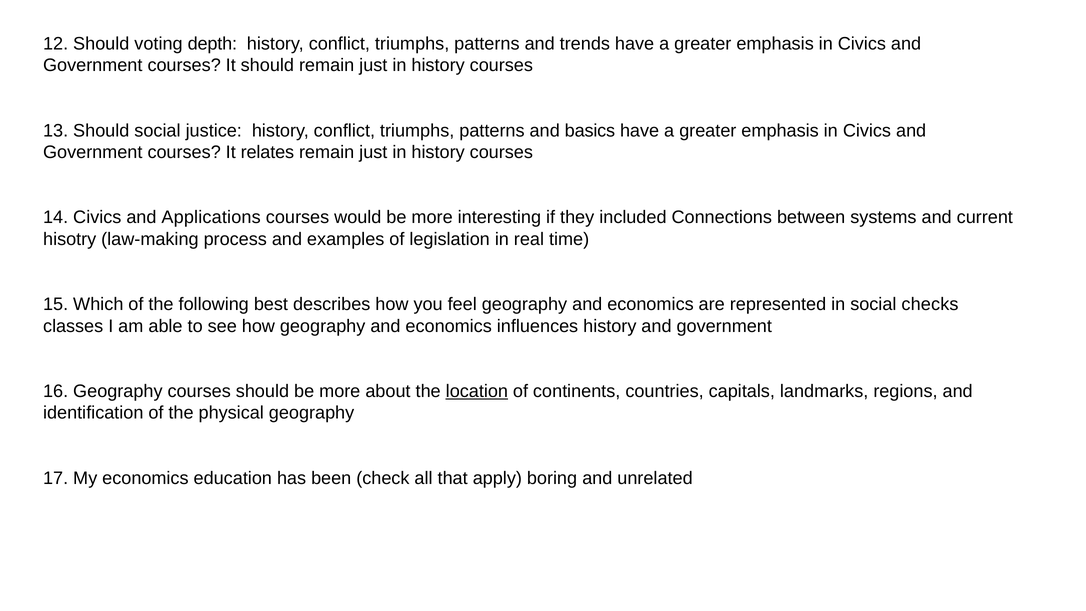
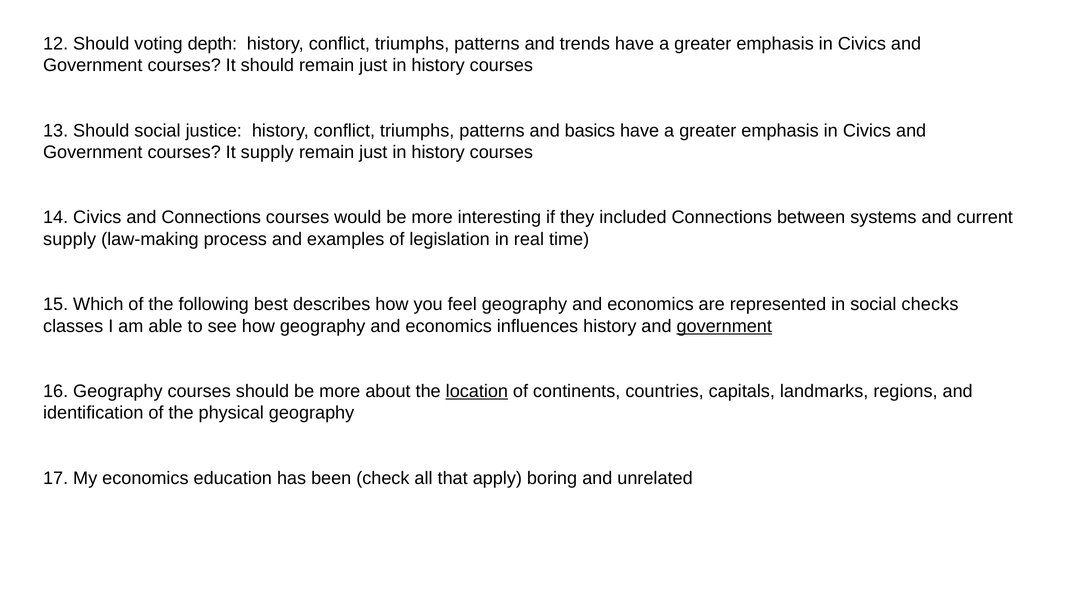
It relates: relates -> supply
and Applications: Applications -> Connections
hisotry at (70, 239): hisotry -> supply
government at (724, 326) underline: none -> present
